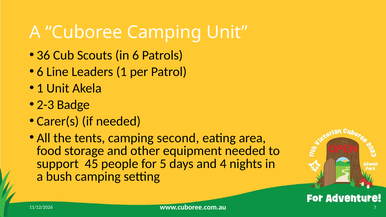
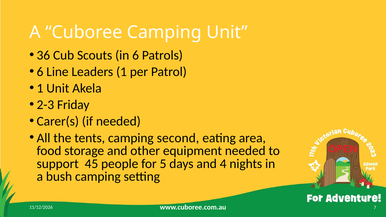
Badge: Badge -> Friday
